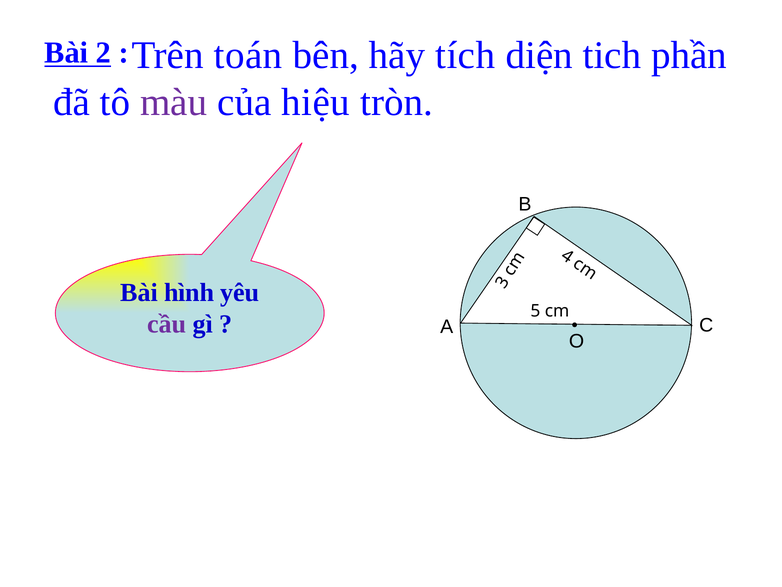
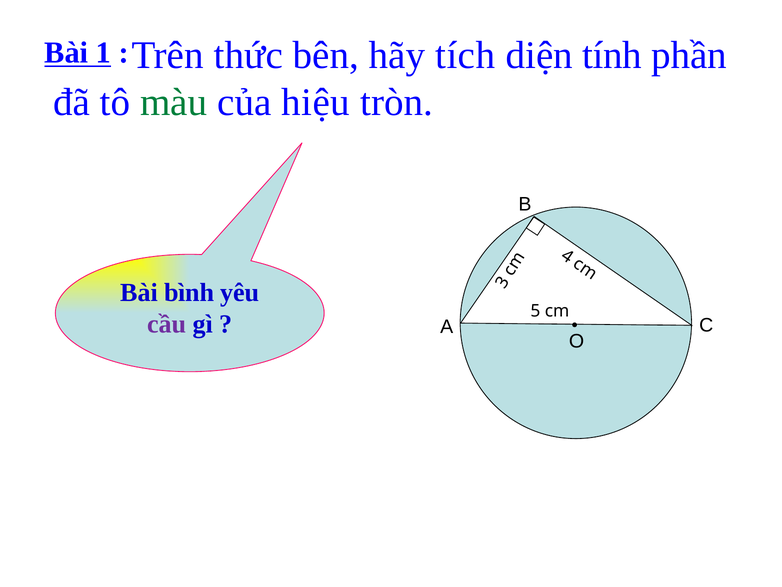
2: 2 -> 1
toán: toán -> thức
tich: tich -> tính
màu colour: purple -> green
hình: hình -> bình
